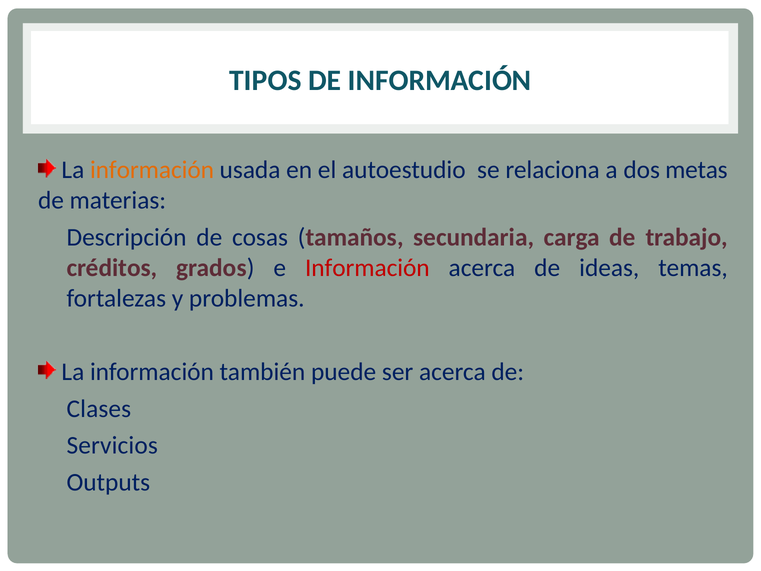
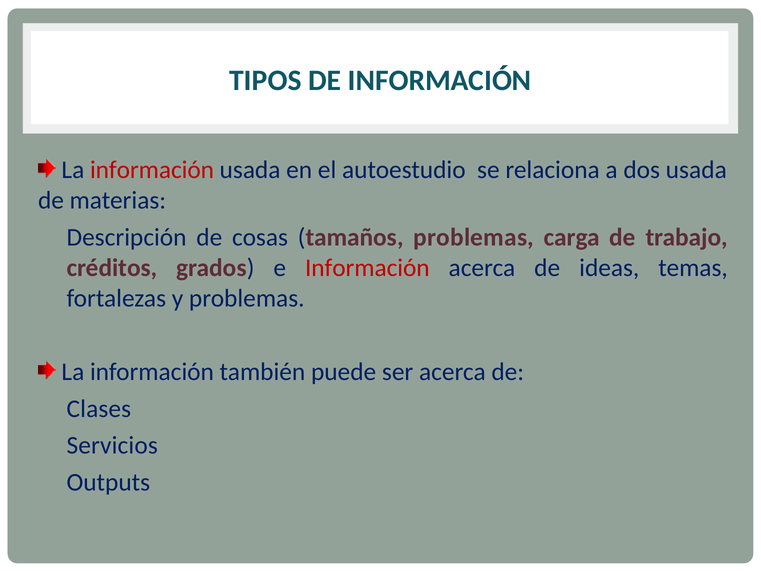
información at (152, 170) colour: orange -> red
dos metas: metas -> usada
tamaños secundaria: secundaria -> problemas
